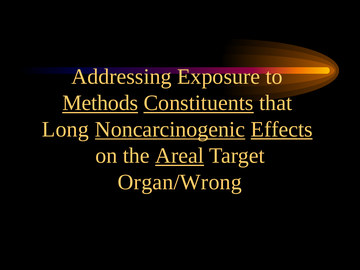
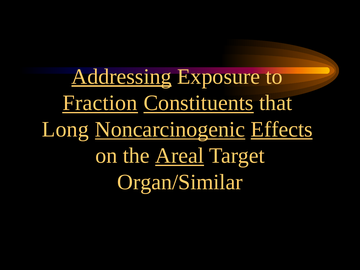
Addressing underline: none -> present
Methods: Methods -> Fraction
Organ/Wrong: Organ/Wrong -> Organ/Similar
